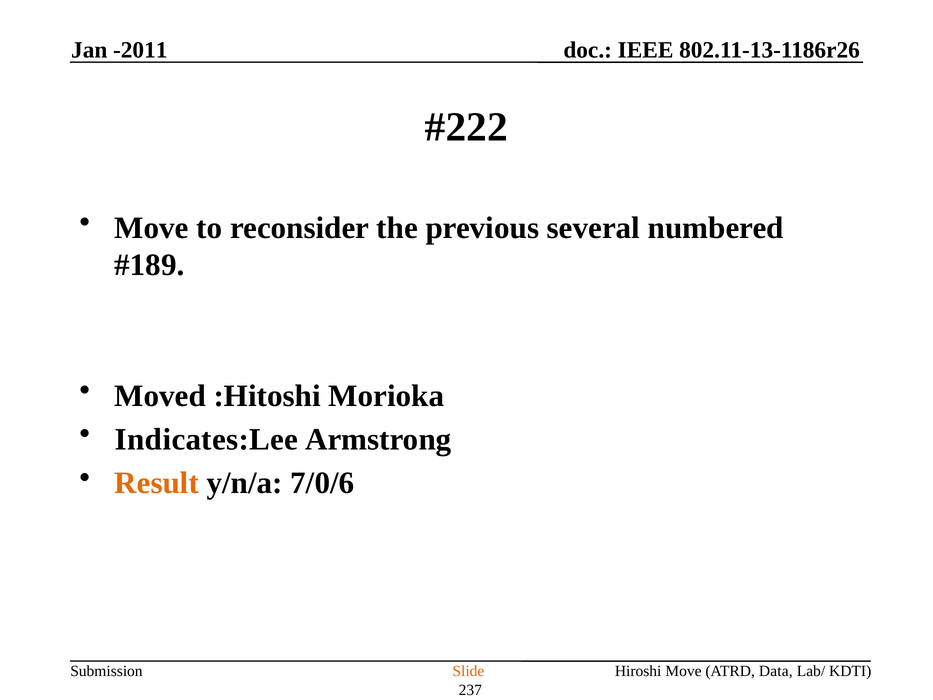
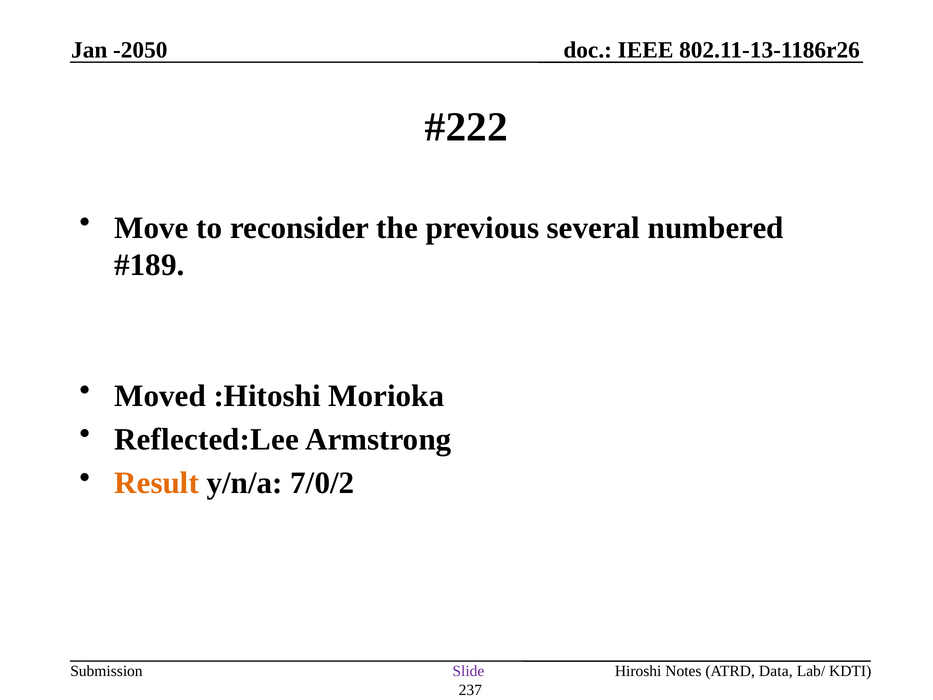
-2011: -2011 -> -2050
Indicates:Lee: Indicates:Lee -> Reflected:Lee
7/0/6: 7/0/6 -> 7/0/2
Slide colour: orange -> purple
Hiroshi Move: Move -> Notes
